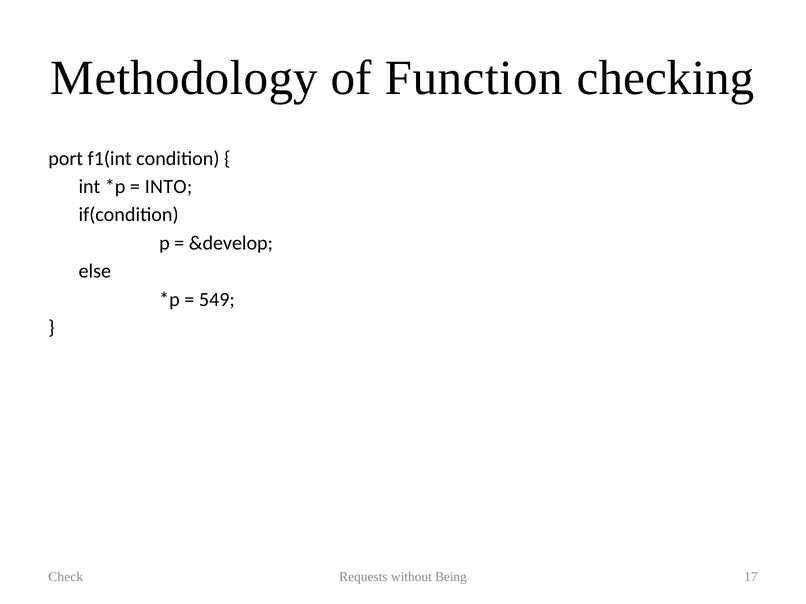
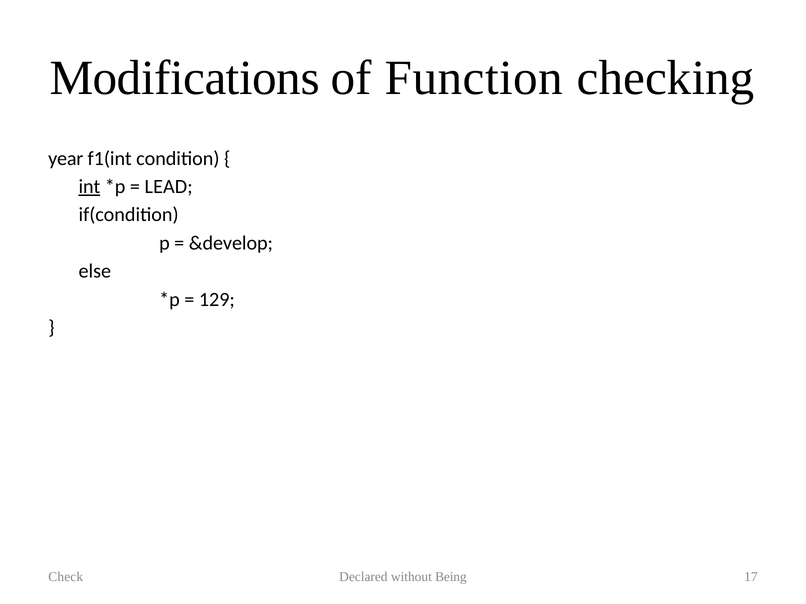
Methodology: Methodology -> Modifications
port: port -> year
int underline: none -> present
INTO: INTO -> LEAD
549: 549 -> 129
Requests: Requests -> Declared
